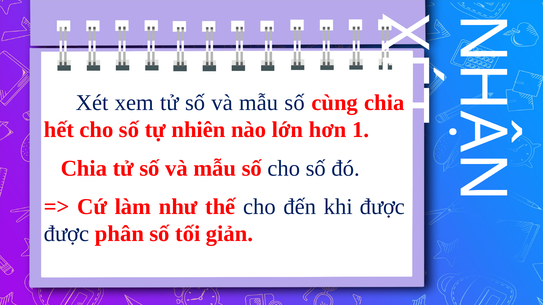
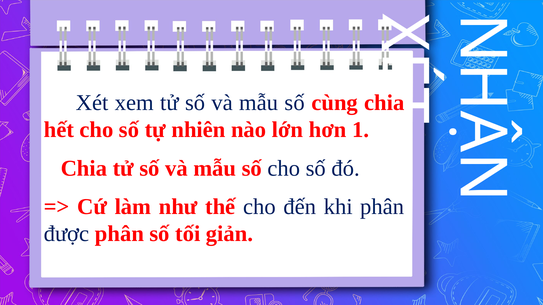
khi được: được -> phân
